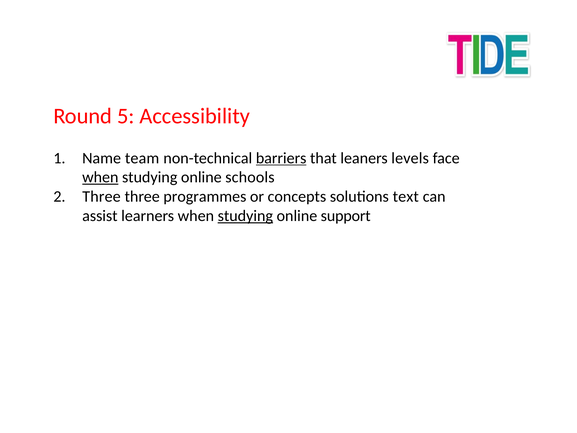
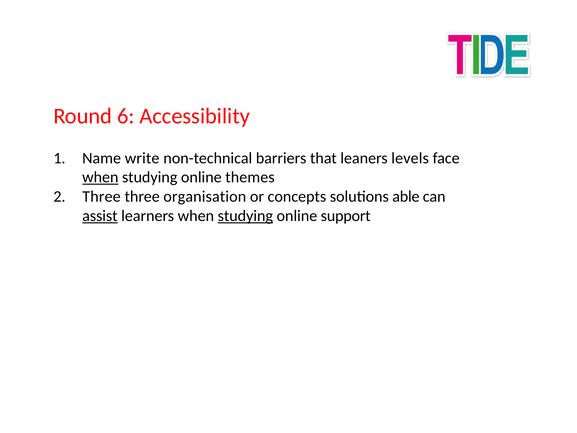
5: 5 -> 6
team: team -> write
barriers underline: present -> none
schools: schools -> themes
programmes: programmes -> organisation
text: text -> able
assist underline: none -> present
